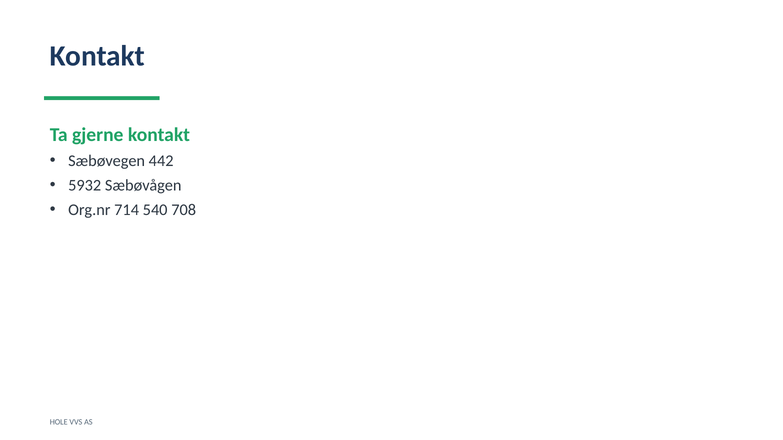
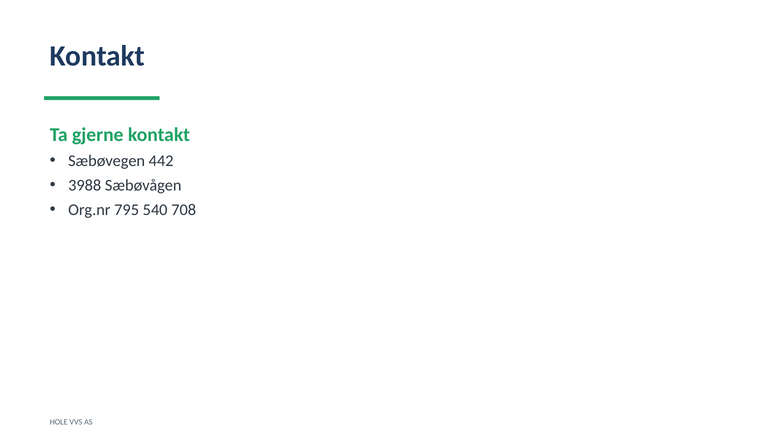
5932: 5932 -> 3988
714: 714 -> 795
